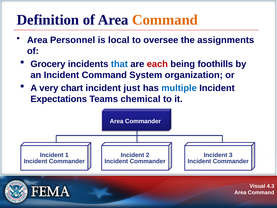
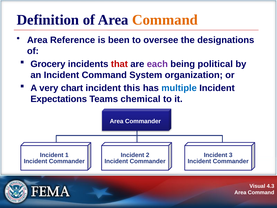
Personnel: Personnel -> Reference
local: local -> been
assignments: assignments -> designations
that colour: blue -> red
each colour: red -> purple
foothills: foothills -> political
just: just -> this
